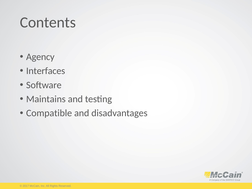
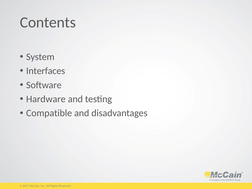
Agency: Agency -> System
Maintains: Maintains -> Hardware
